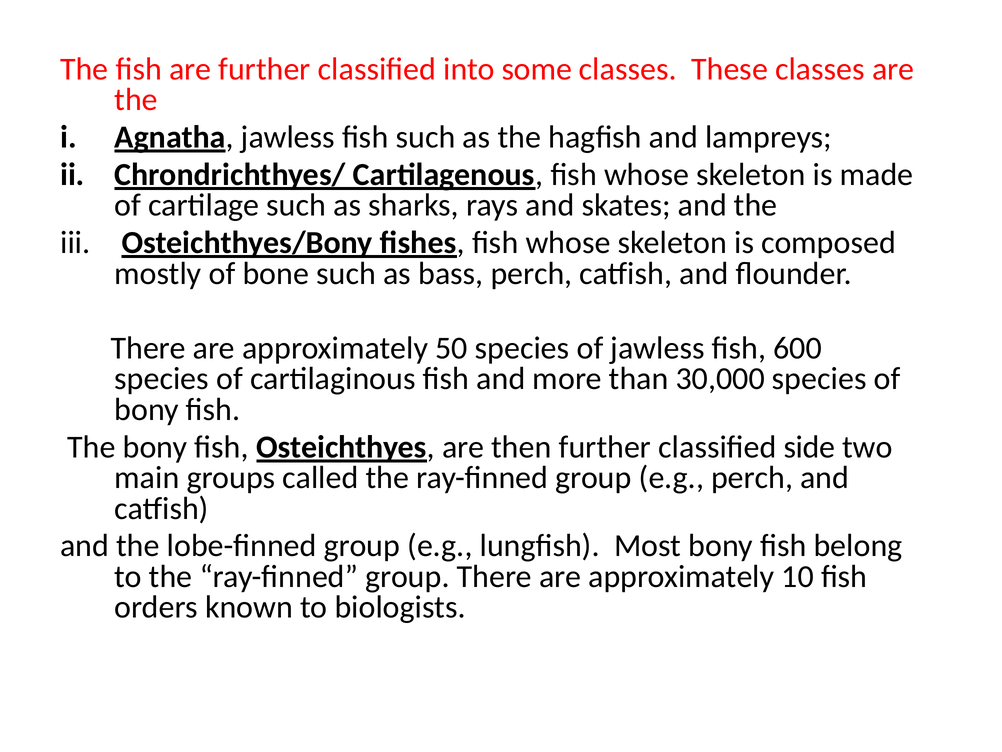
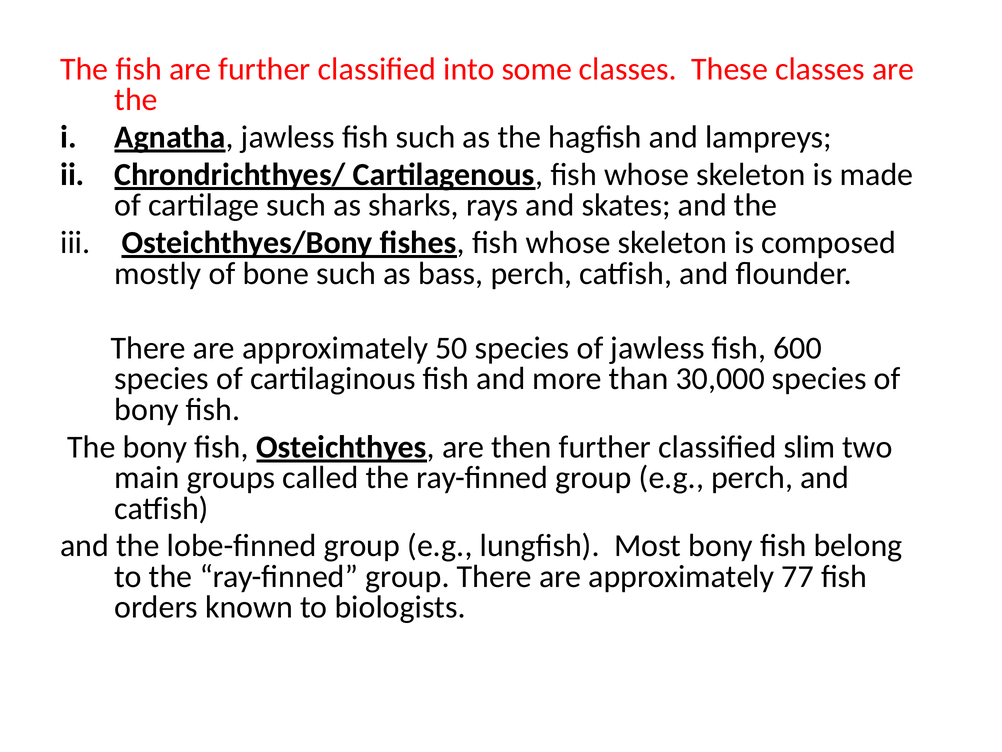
side: side -> slim
10: 10 -> 77
